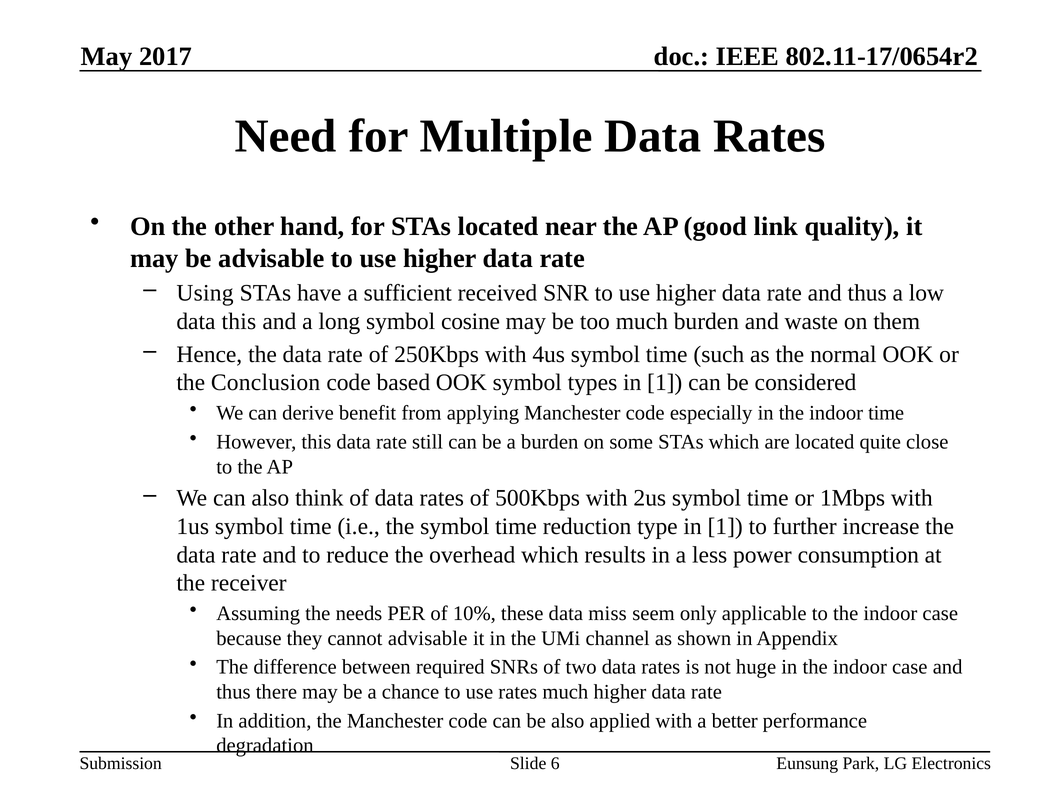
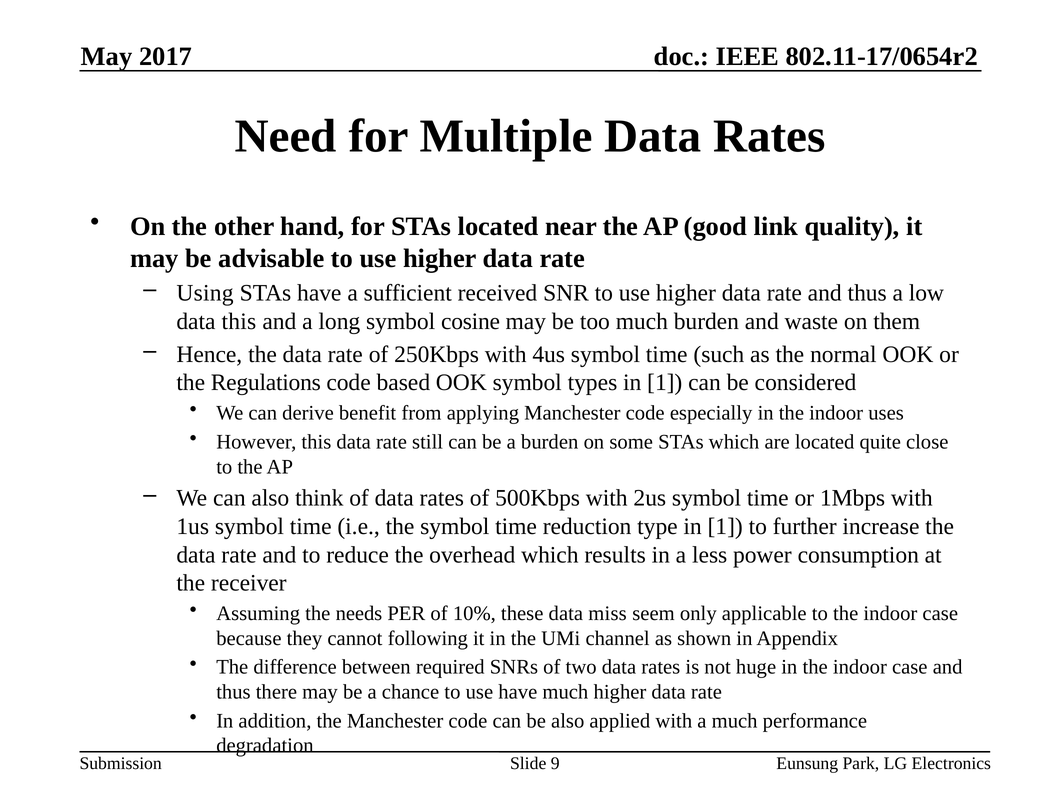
Conclusion: Conclusion -> Regulations
indoor time: time -> uses
cannot advisable: advisable -> following
use rates: rates -> have
a better: better -> much
6: 6 -> 9
